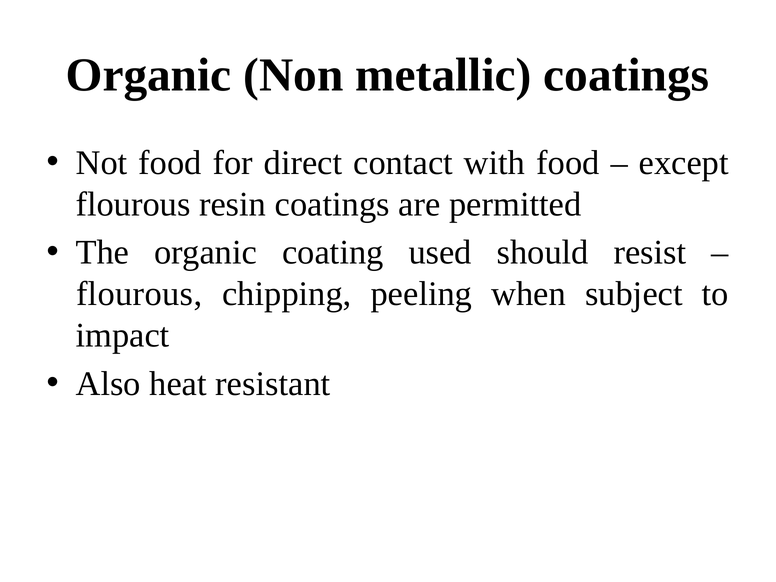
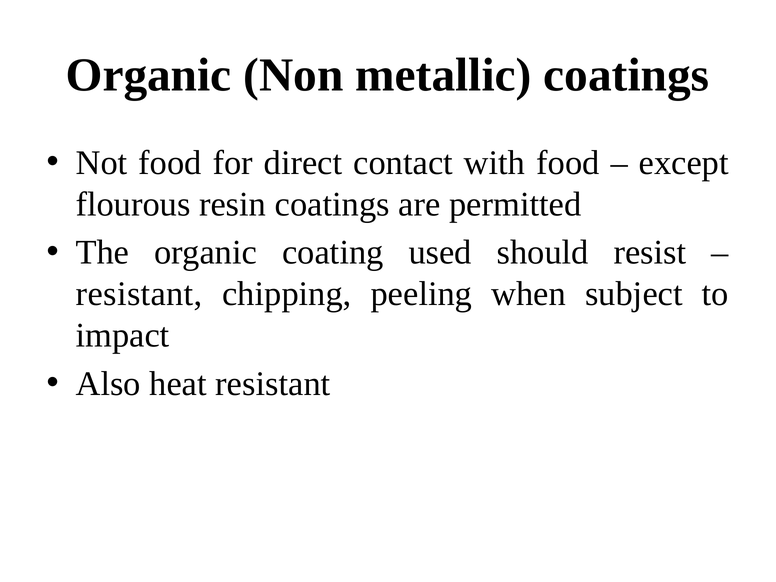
flourous at (139, 294): flourous -> resistant
